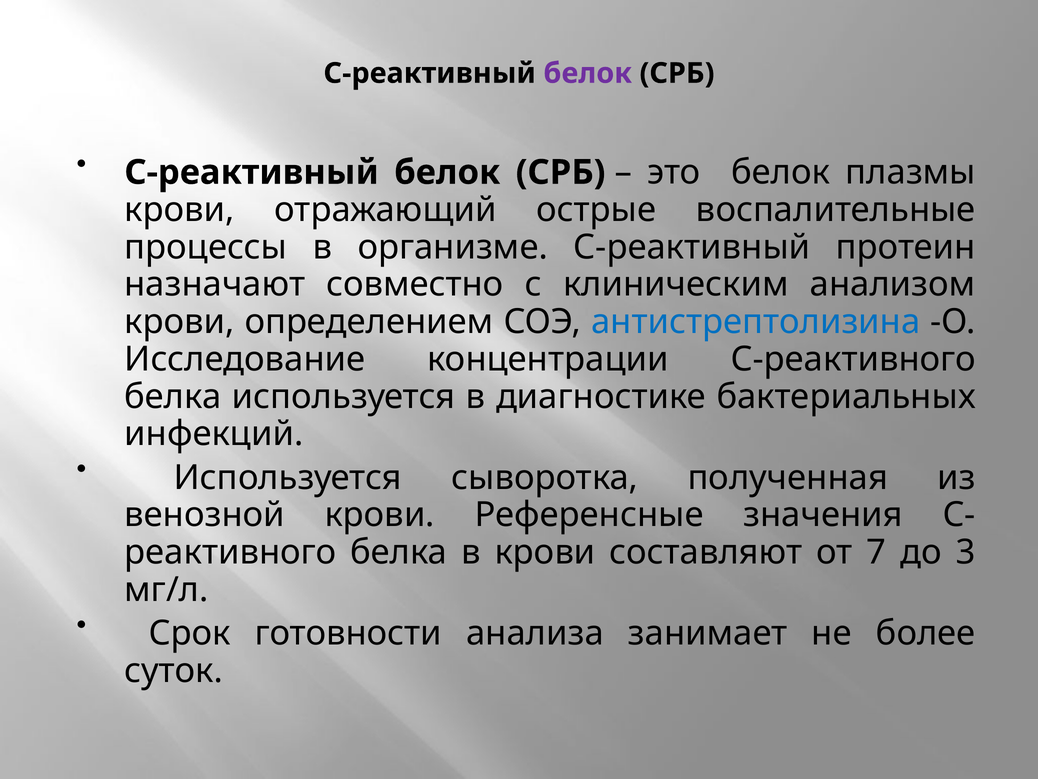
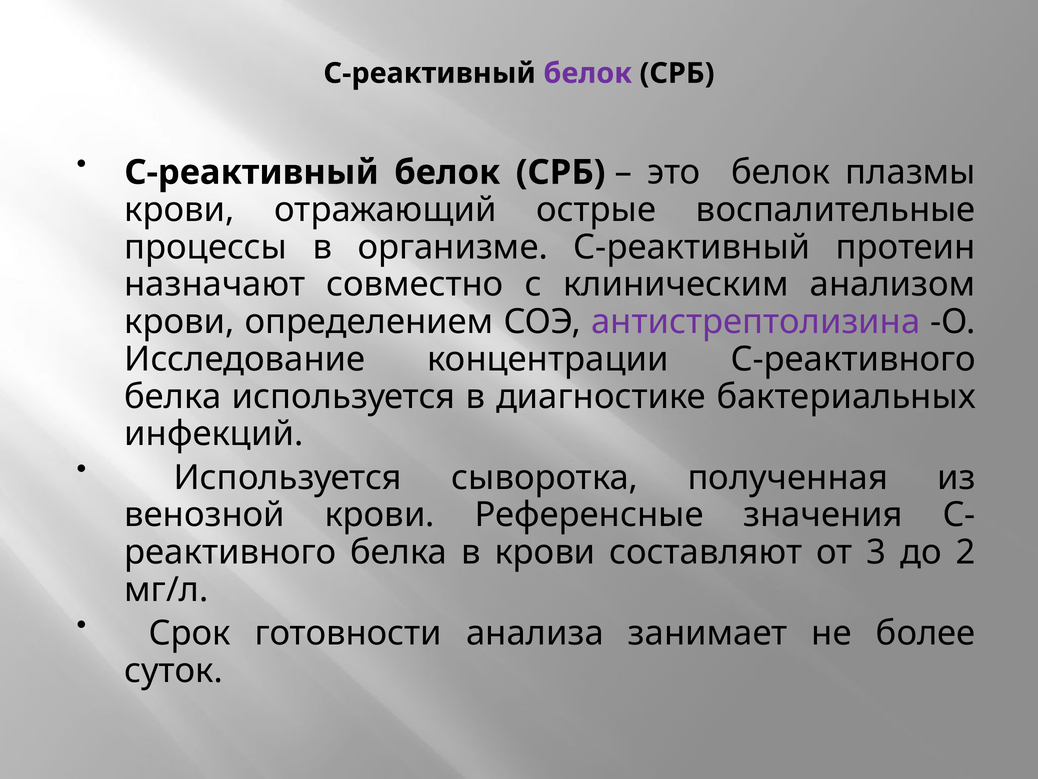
антистрептолизина colour: blue -> purple
7: 7 -> 3
3: 3 -> 2
